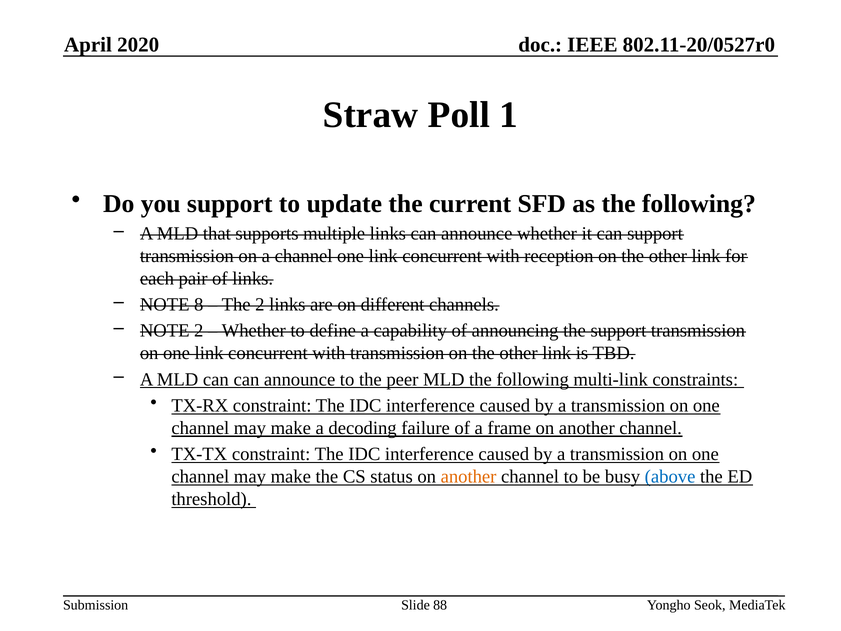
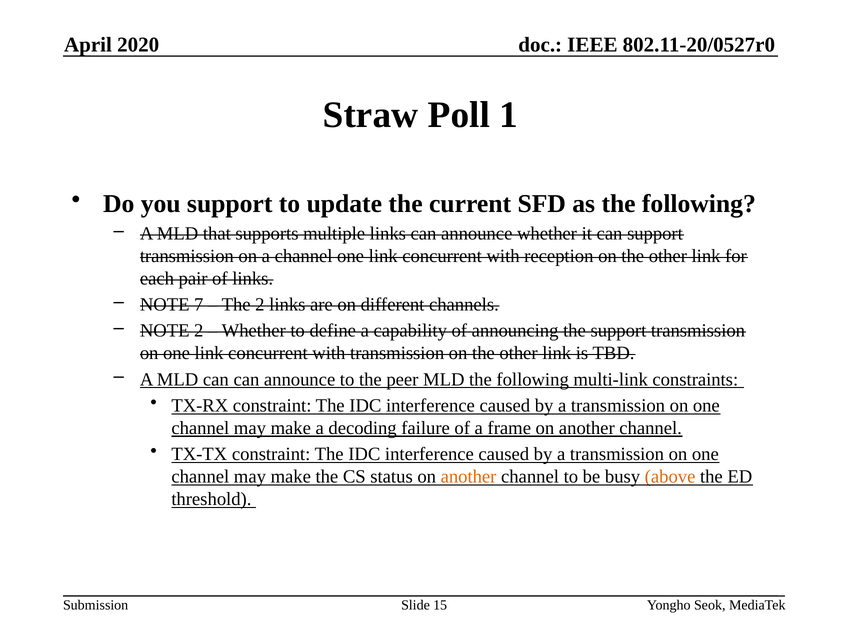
8: 8 -> 7
above colour: blue -> orange
88: 88 -> 15
